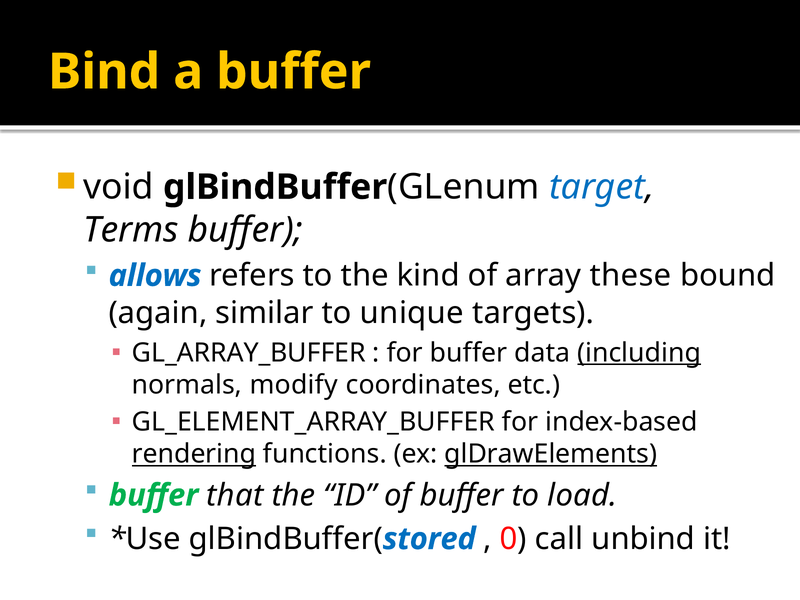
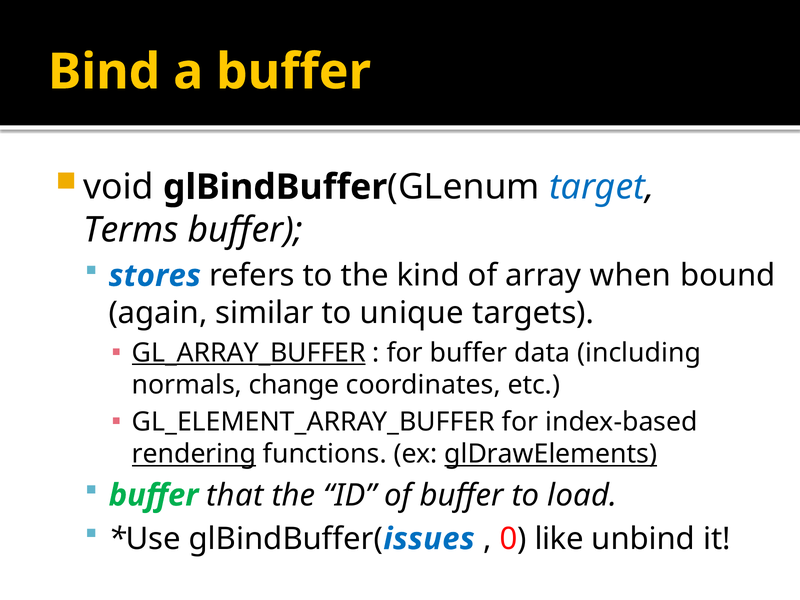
allows: allows -> stores
these: these -> when
GL_ARRAY_BUFFER underline: none -> present
including underline: present -> none
modify: modify -> change
stored: stored -> issues
call: call -> like
